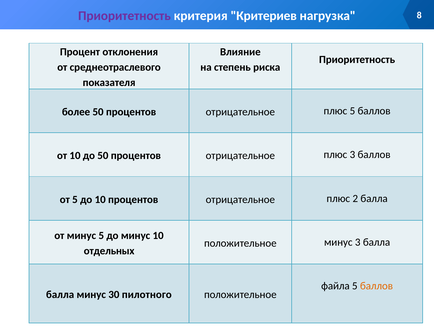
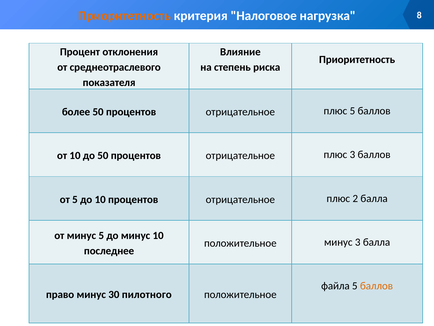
Приоритетность at (124, 16) colour: purple -> orange
Критериев: Критериев -> Налоговое
отдельных: отдельных -> последнее
балла at (60, 294): балла -> право
